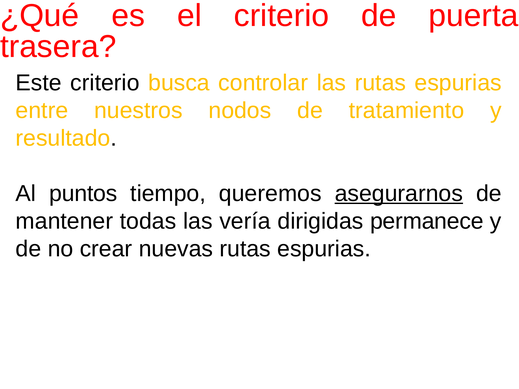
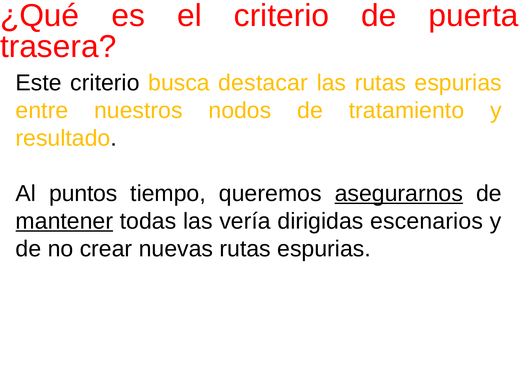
controlar: controlar -> destacar
mantener underline: none -> present
permanece: permanece -> escenarios
